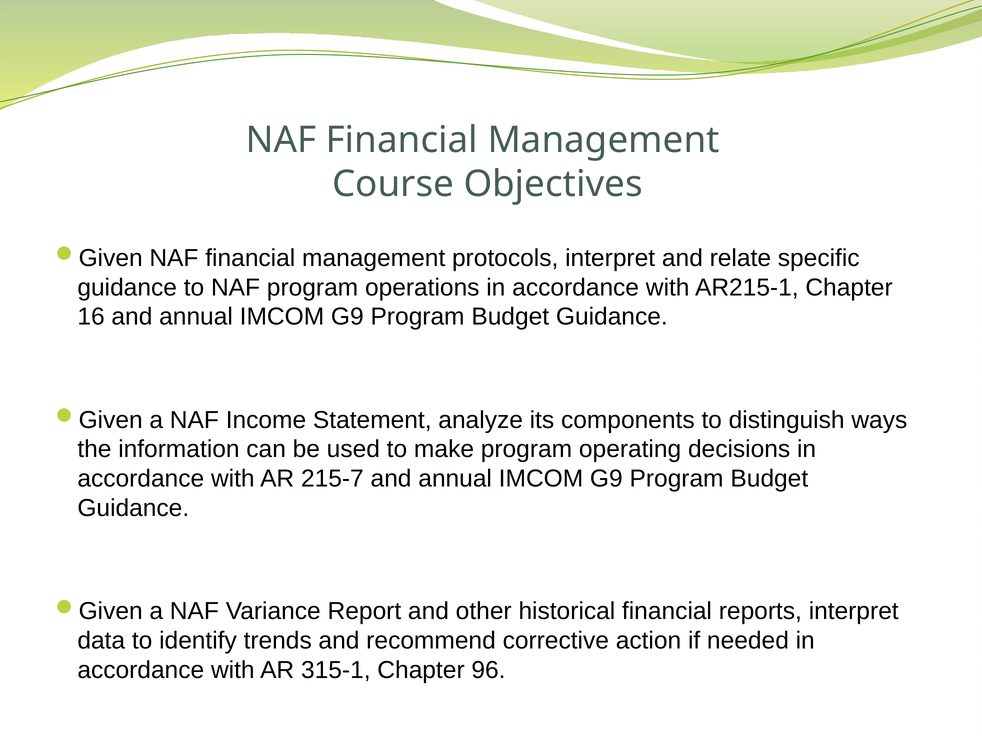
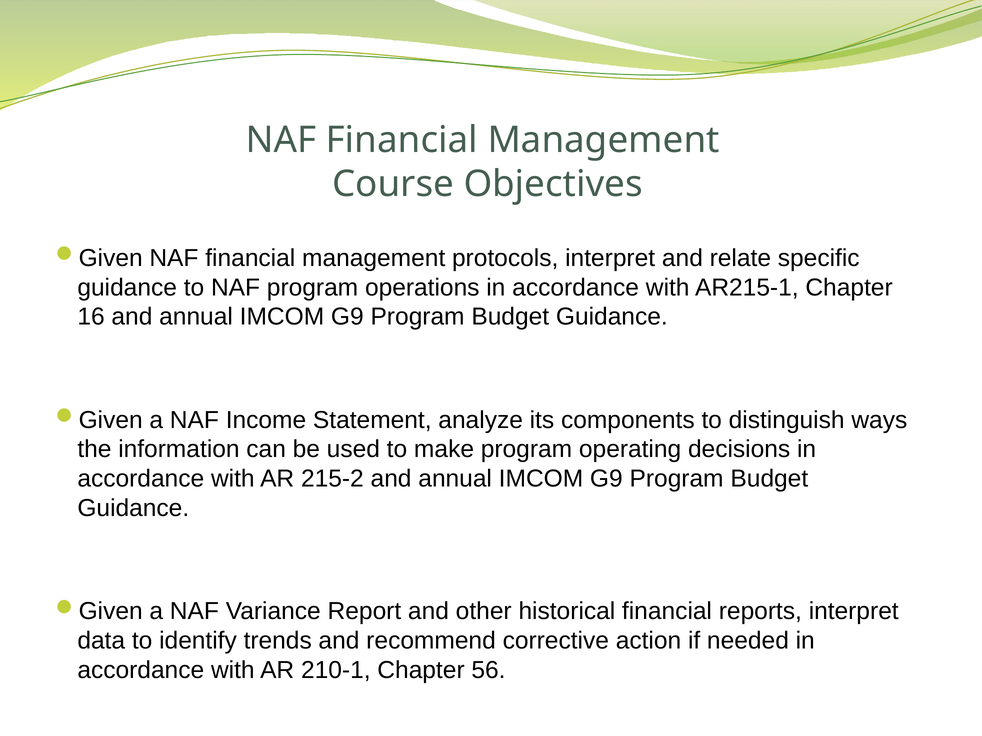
215-7: 215-7 -> 215-2
315-1: 315-1 -> 210-1
96: 96 -> 56
